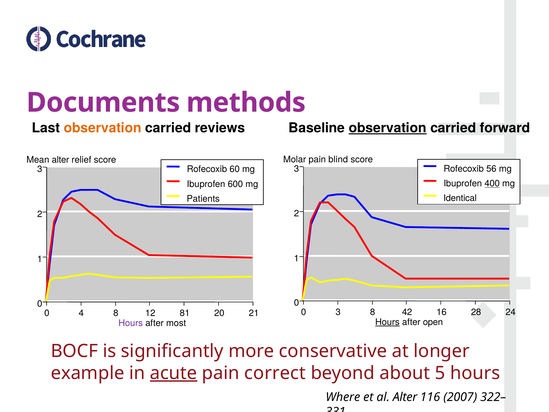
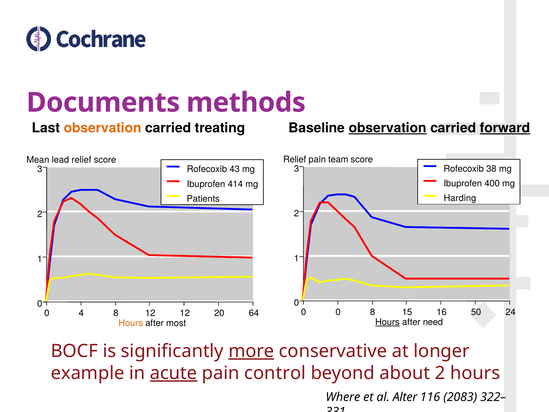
reviews: reviews -> treating
forward underline: none -> present
Molar at (295, 159): Molar -> Relief
blind: blind -> team
Mean alter: alter -> lead
56: 56 -> 38
60: 60 -> 43
400 underline: present -> none
600: 600 -> 414
Identical: Identical -> Harding
0 3: 3 -> 0
42: 42 -> 15
28: 28 -> 50
12 81: 81 -> 12
21: 21 -> 64
open: open -> need
Hours at (131, 323) colour: purple -> orange
more underline: none -> present
correct: correct -> control
about 5: 5 -> 2
2007: 2007 -> 2083
